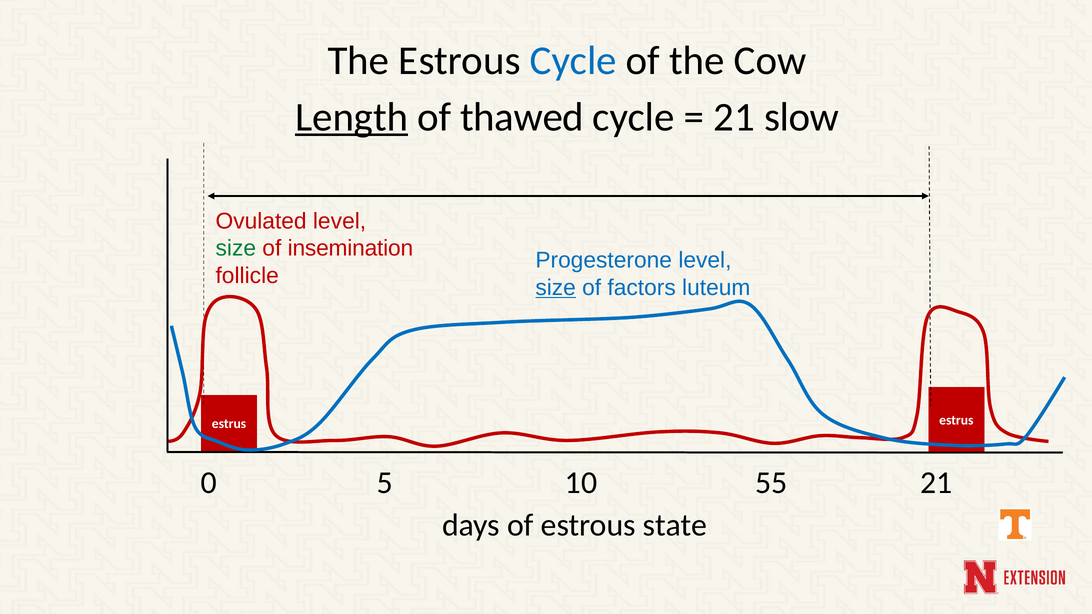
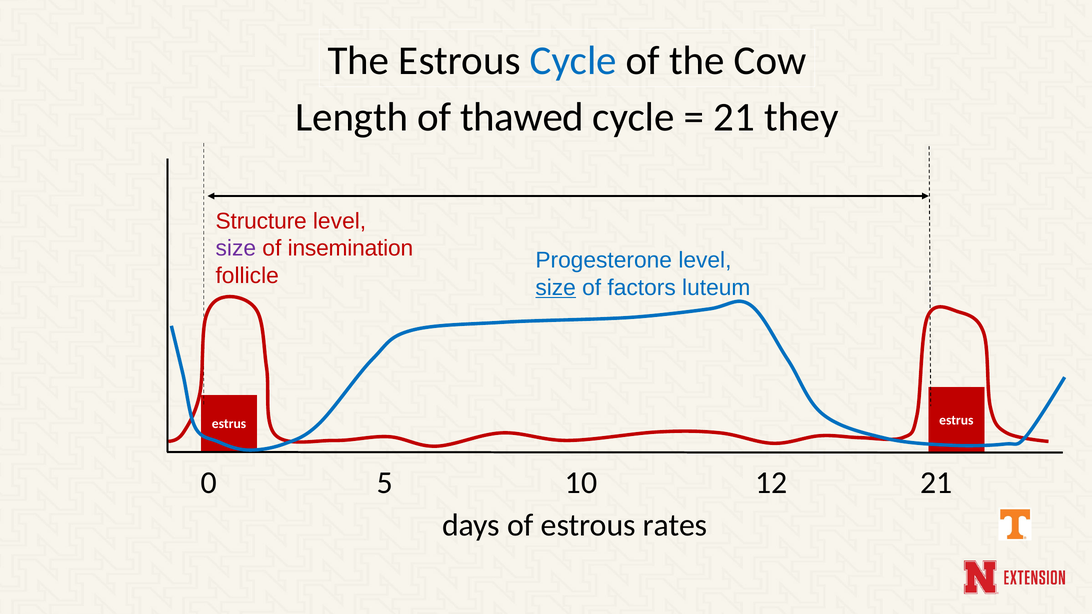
Length underline: present -> none
slow: slow -> they
Ovulated: Ovulated -> Structure
size at (236, 248) colour: green -> purple
55: 55 -> 12
state: state -> rates
